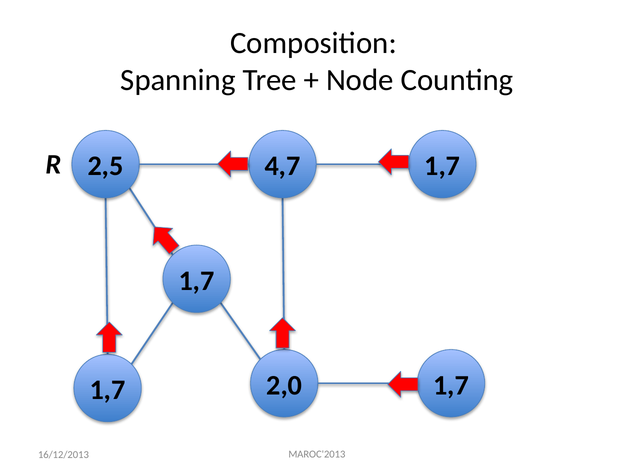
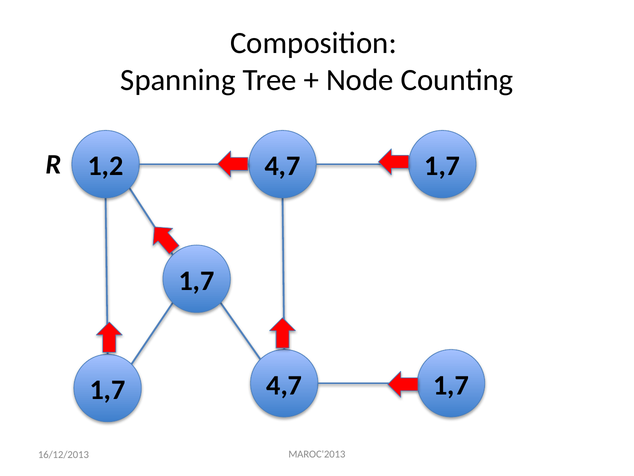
2,5: 2,5 -> 1,2
2,0 at (284, 385): 2,0 -> 4,7
